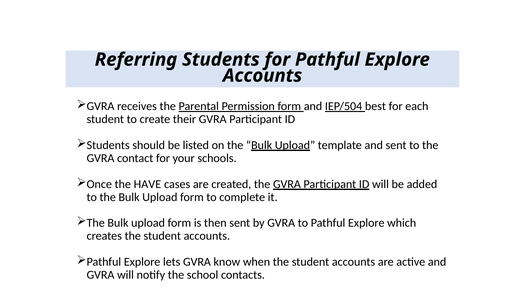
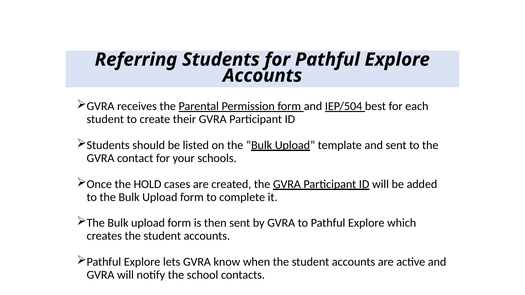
HAVE: HAVE -> HOLD
